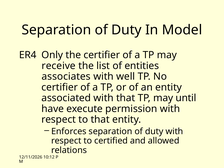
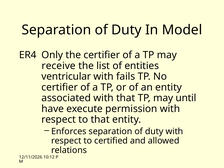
associates: associates -> ventricular
well: well -> fails
